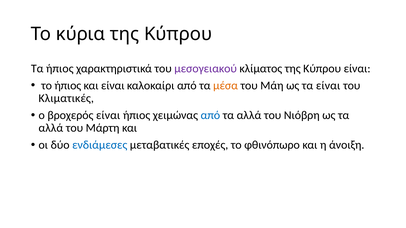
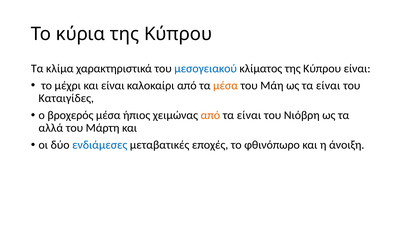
Τα ήπιος: ήπιος -> κλίμα
μεσογειακού colour: purple -> blue
το ήπιος: ήπιος -> μέχρι
Κλιματικές: Κλιματικές -> Καταιγίδες
βροχερός είναι: είναι -> μέσα
από at (210, 115) colour: blue -> orange
αλλά at (249, 115): αλλά -> είναι
